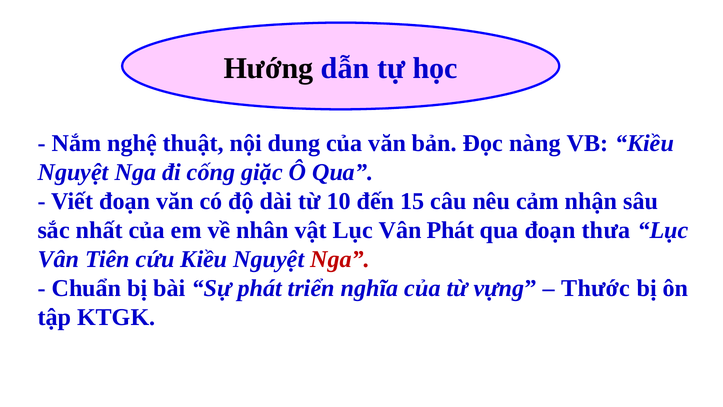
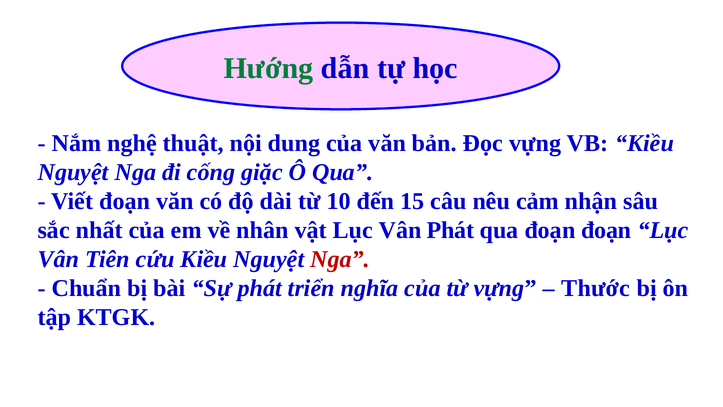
Hướng colour: black -> green
Đọc nàng: nàng -> vựng
đoạn thưa: thưa -> đoạn
